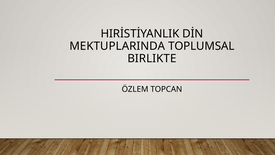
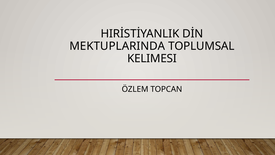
BIRLIKTE: BIRLIKTE -> KELIMESI
